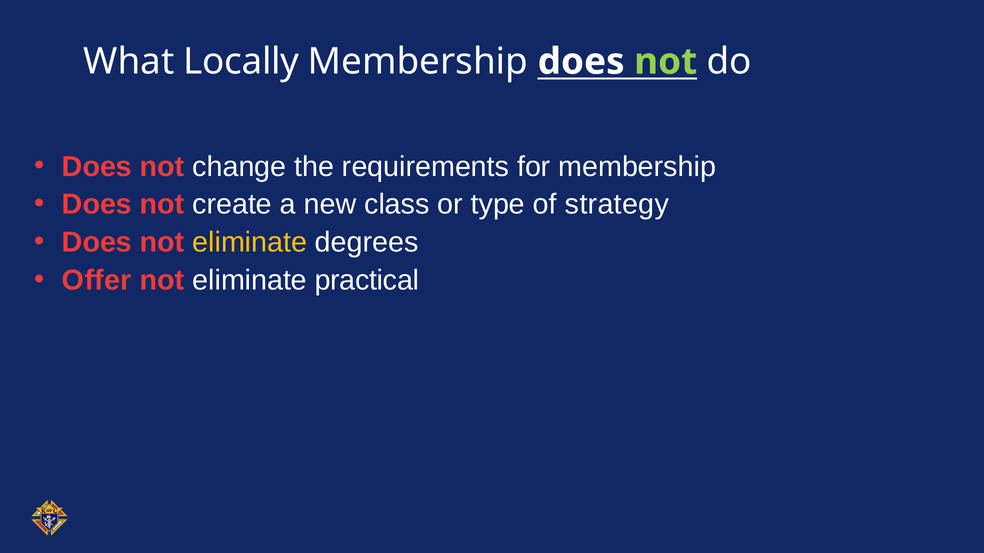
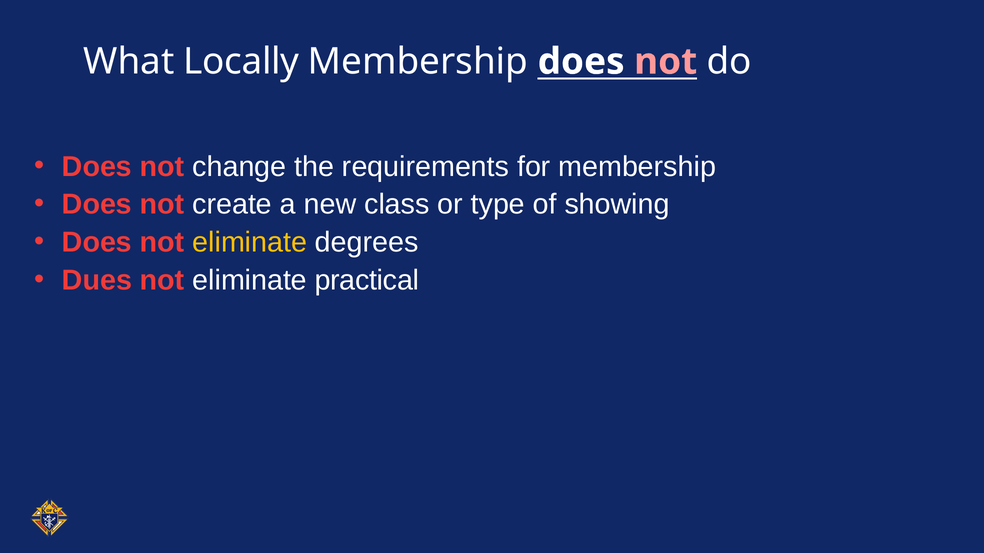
not at (666, 62) colour: light green -> pink
strategy: strategy -> showing
Offer: Offer -> Dues
